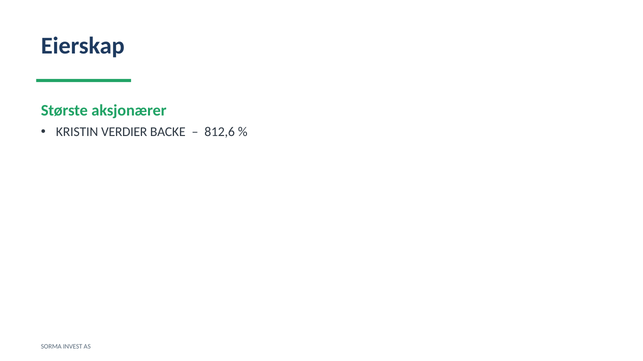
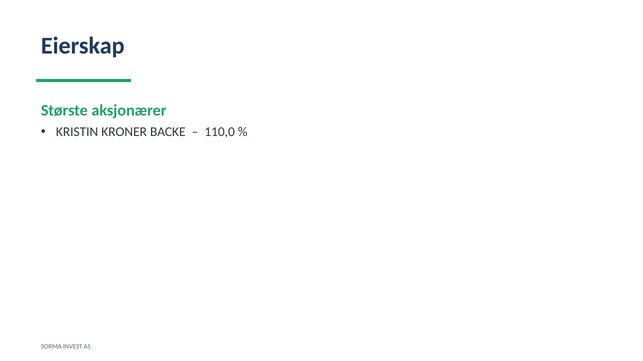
VERDIER: VERDIER -> KRONER
812,6: 812,6 -> 110,0
